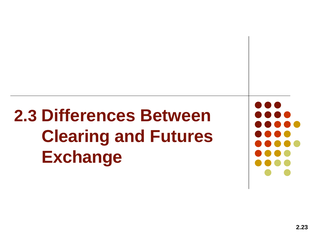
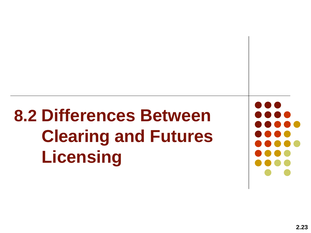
2.3: 2.3 -> 8.2
Exchange: Exchange -> Licensing
